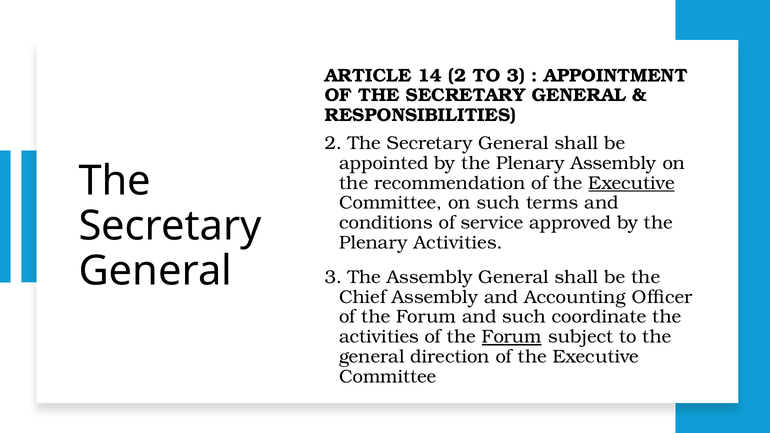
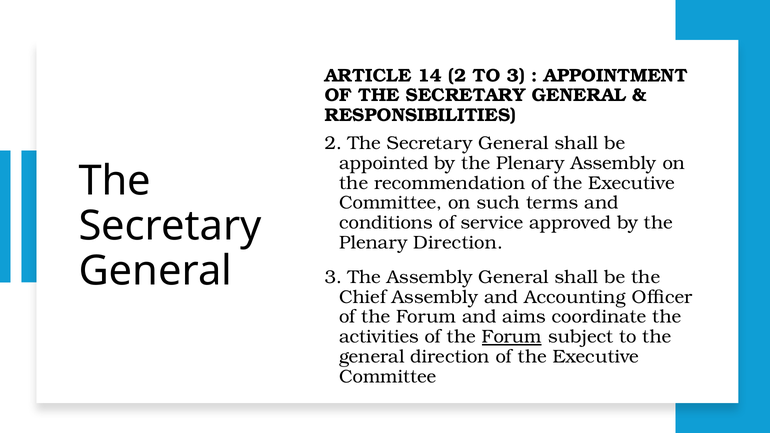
Executive at (632, 183) underline: present -> none
Plenary Activities: Activities -> Direction
and such: such -> aims
